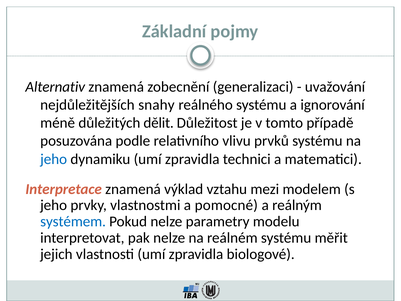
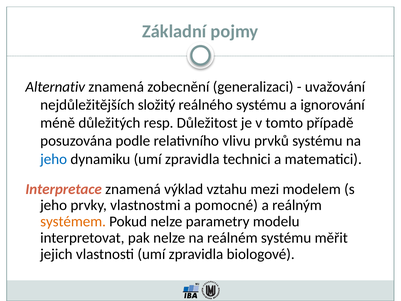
snahy: snahy -> složitý
dělit: dělit -> resp
systémem colour: blue -> orange
